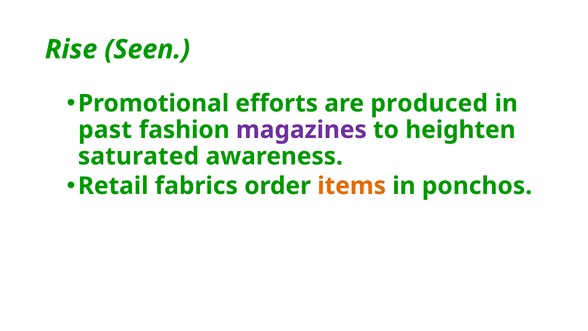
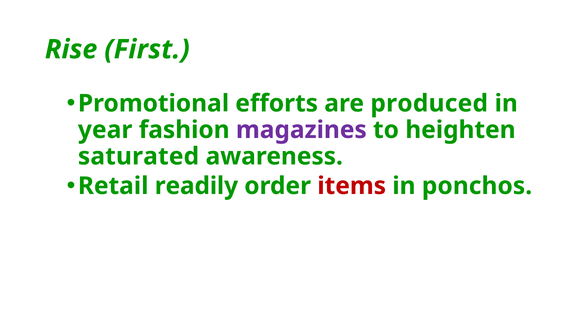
Seen: Seen -> First
past: past -> year
fabrics: fabrics -> readily
items colour: orange -> red
